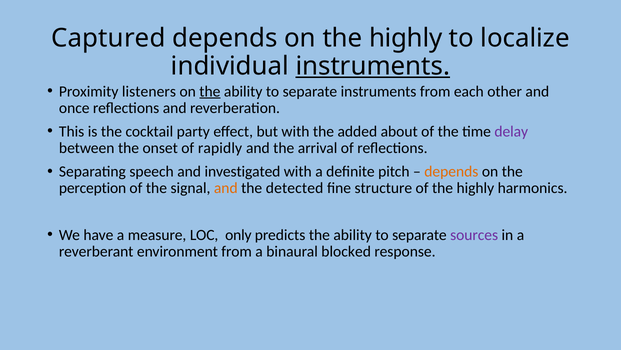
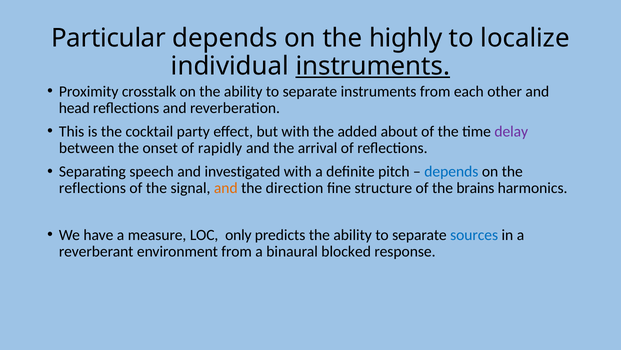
Captured: Captured -> Particular
listeners: listeners -> crosstalk
the at (210, 91) underline: present -> none
once: once -> head
depends at (451, 171) colour: orange -> blue
perception at (93, 188): perception -> reflections
detected: detected -> direction
of the highly: highly -> brains
sources colour: purple -> blue
